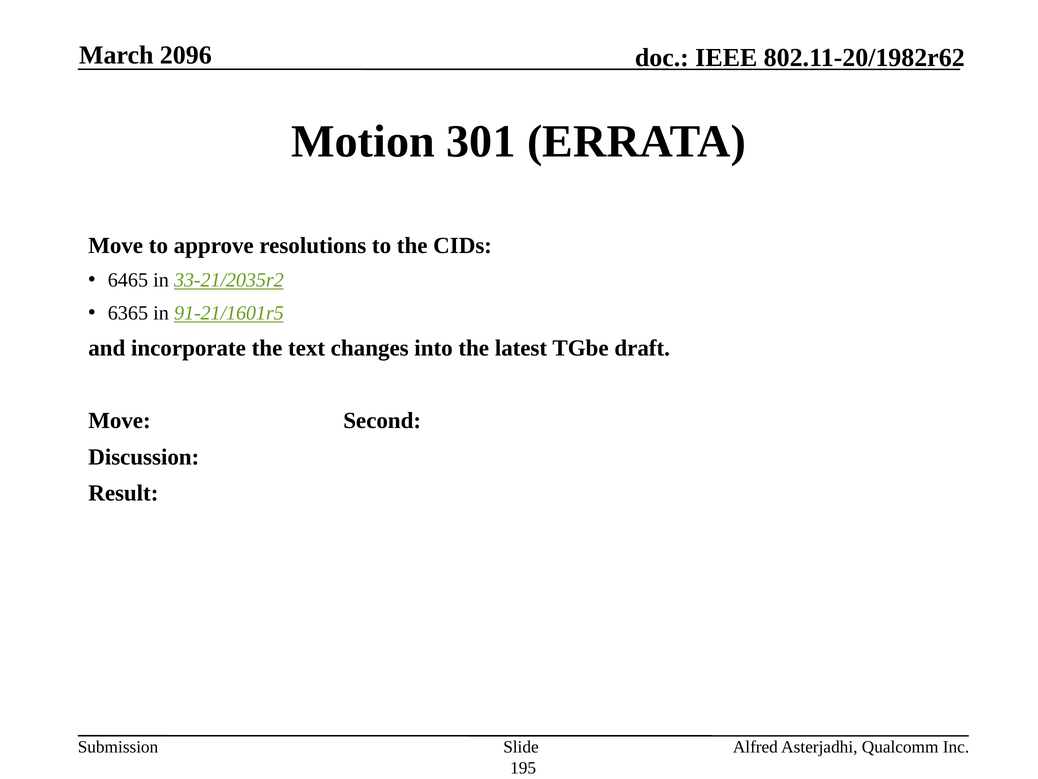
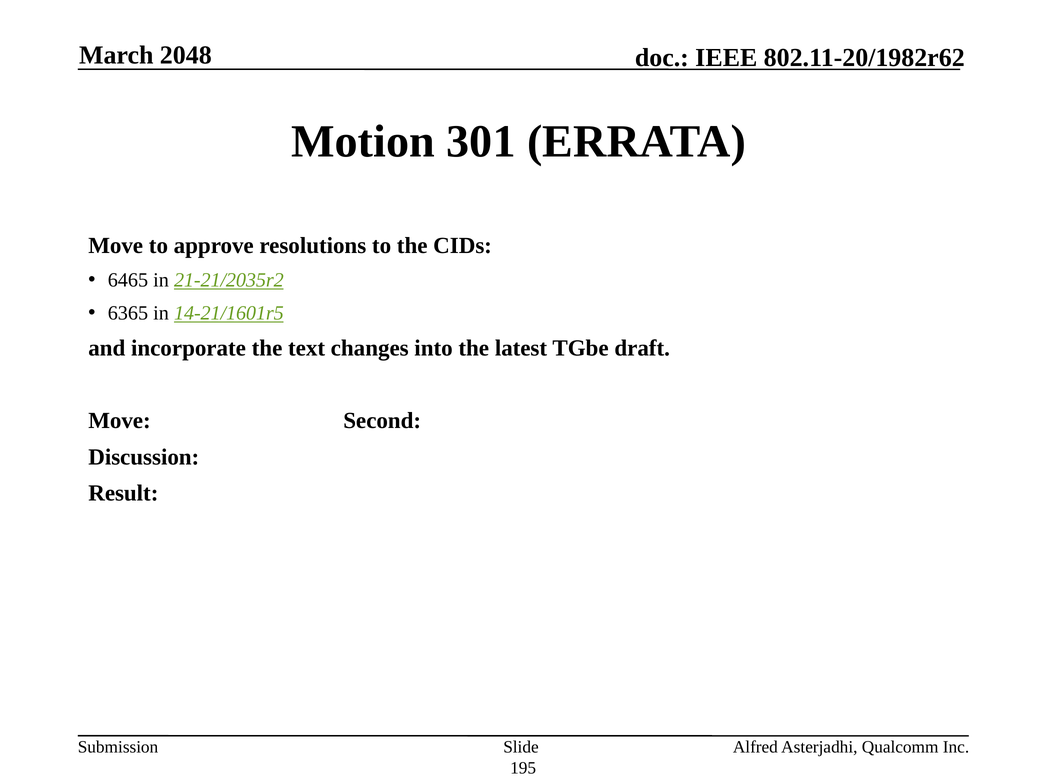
2096: 2096 -> 2048
33-21/2035r2: 33-21/2035r2 -> 21-21/2035r2
91-21/1601r5: 91-21/1601r5 -> 14-21/1601r5
